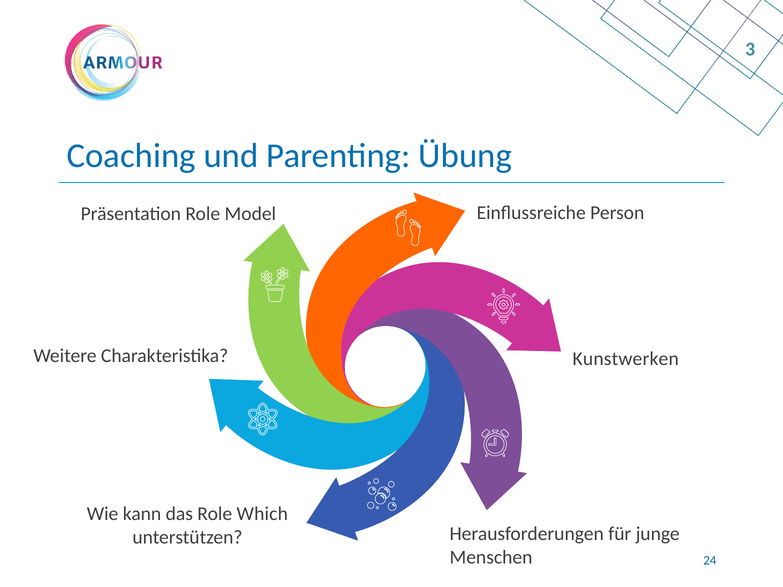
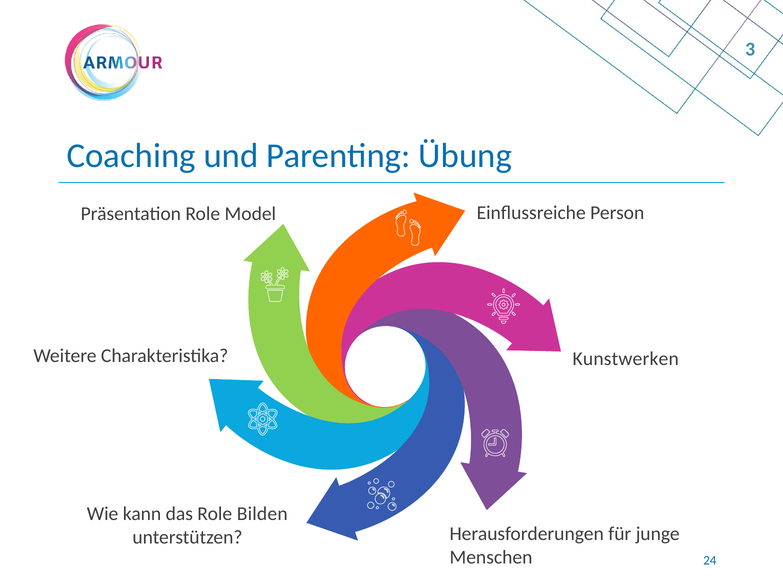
Which: Which -> Bilden
